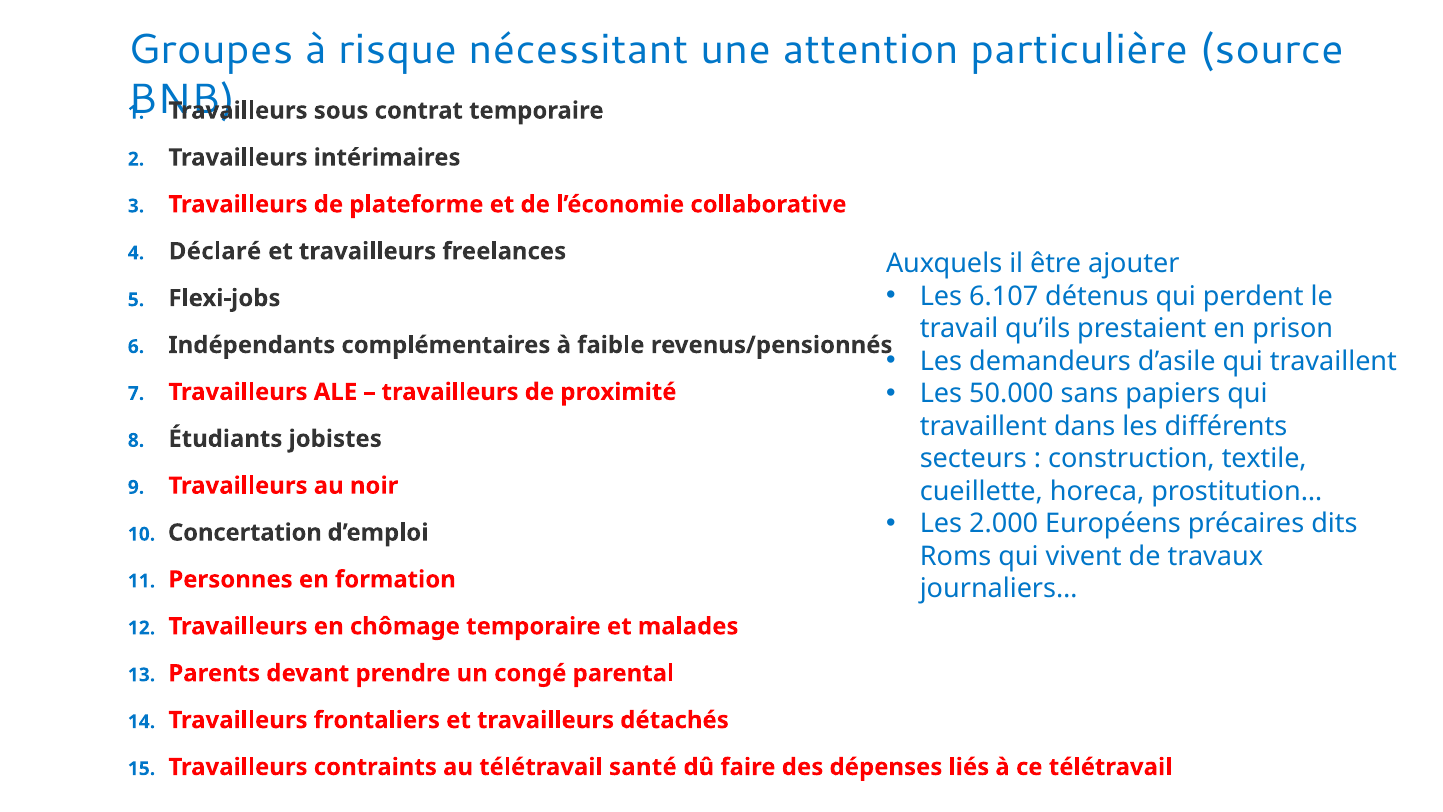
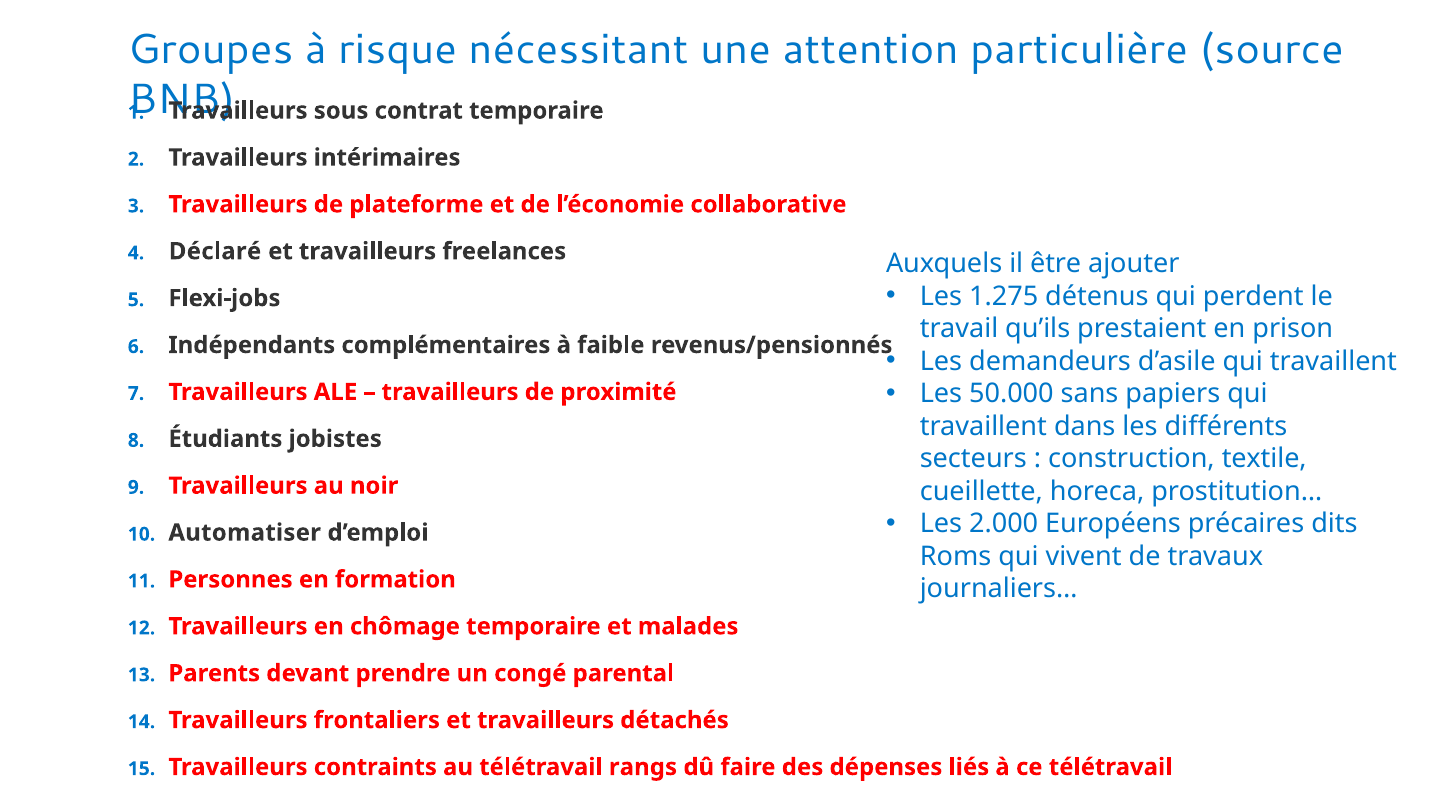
6.107: 6.107 -> 1.275
Concertation: Concertation -> Automatiser
santé: santé -> rangs
